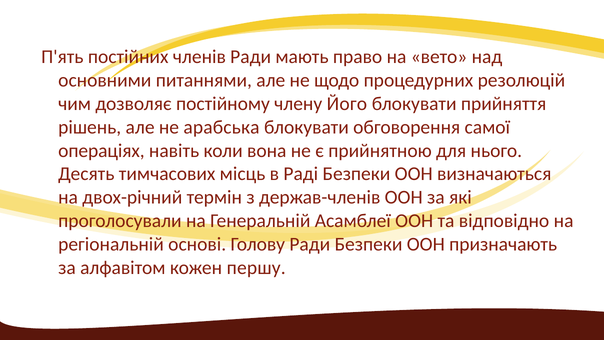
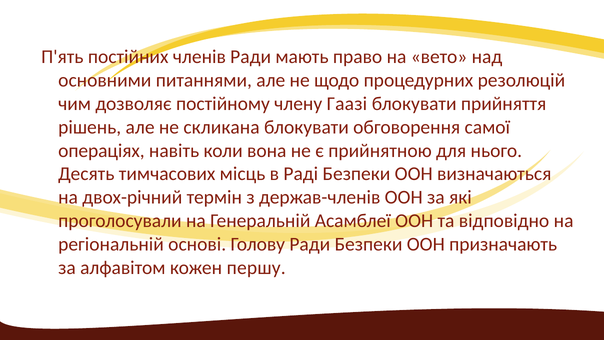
Його: Його -> Гаазі
арабська: арабська -> скликана
